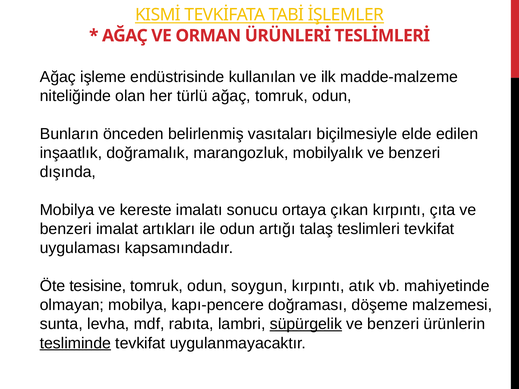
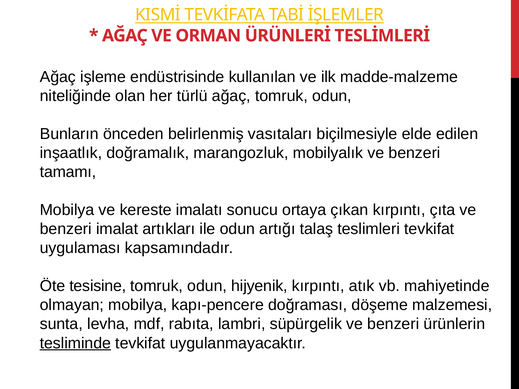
dışında: dışında -> tamamı
soygun: soygun -> hijyenik
süpürgelik underline: present -> none
